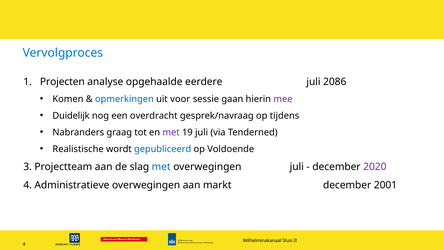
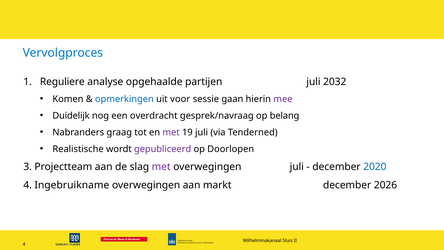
Projecten: Projecten -> Reguliere
eerdere: eerdere -> partijen
2086: 2086 -> 2032
tijdens: tijdens -> belang
gepubliceerd colour: blue -> purple
Voldoende: Voldoende -> Doorlopen
met at (161, 167) colour: blue -> purple
2020 colour: purple -> blue
Administratieve: Administratieve -> Ingebruikname
2001: 2001 -> 2026
